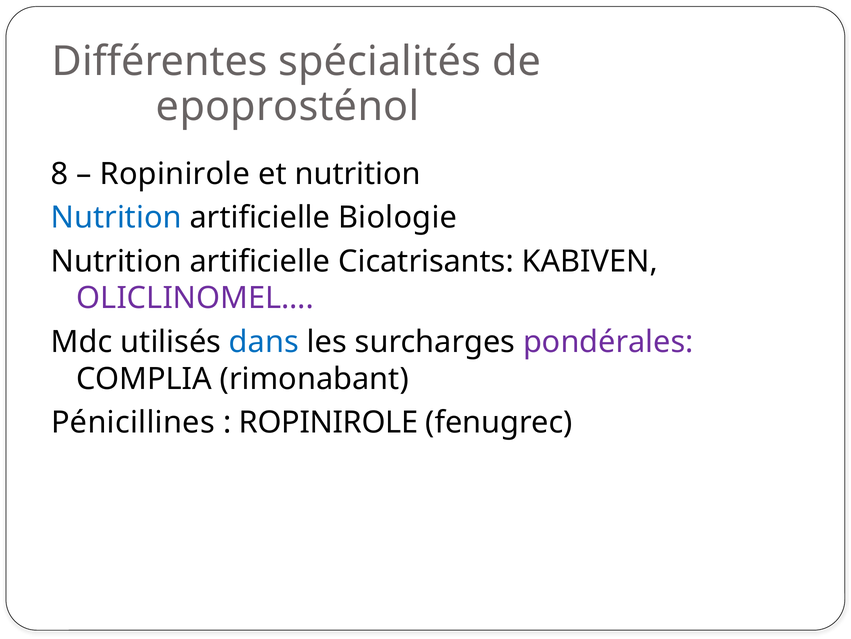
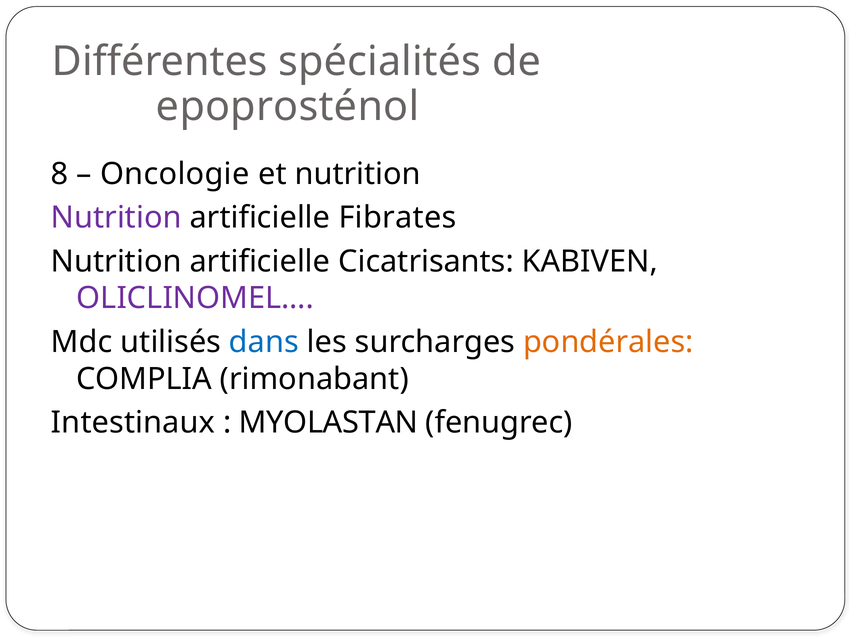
Ropinirole at (175, 174): Ropinirole -> Oncologie
Nutrition at (116, 217) colour: blue -> purple
Biologie: Biologie -> Fibrates
pondérales colour: purple -> orange
Pénicillines: Pénicillines -> Intestinaux
ROPINIROLE at (328, 422): ROPINIROLE -> MYOLASTAN
